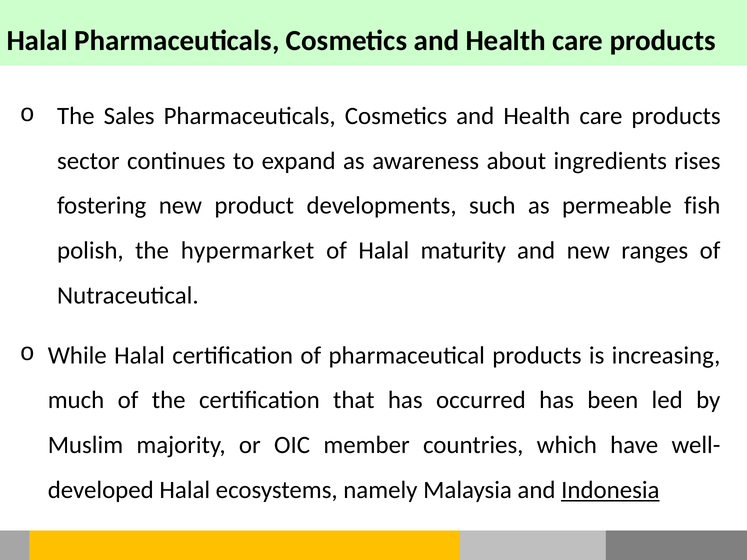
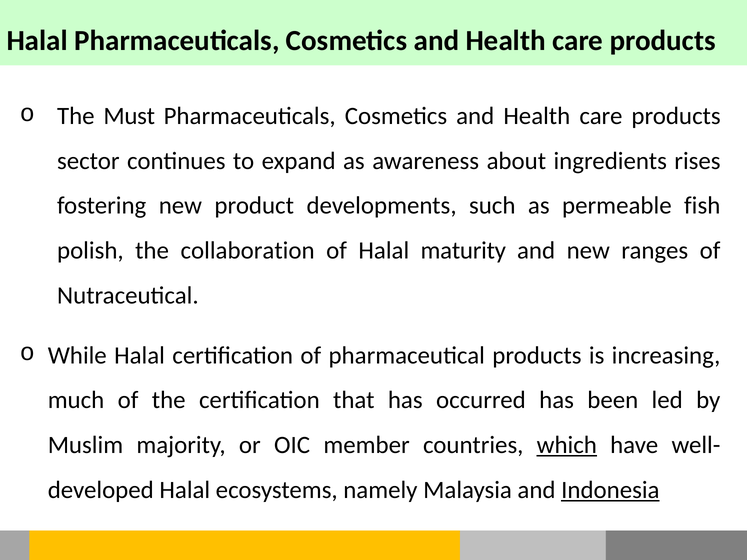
Sales: Sales -> Must
hypermarket: hypermarket -> collaboration
which underline: none -> present
